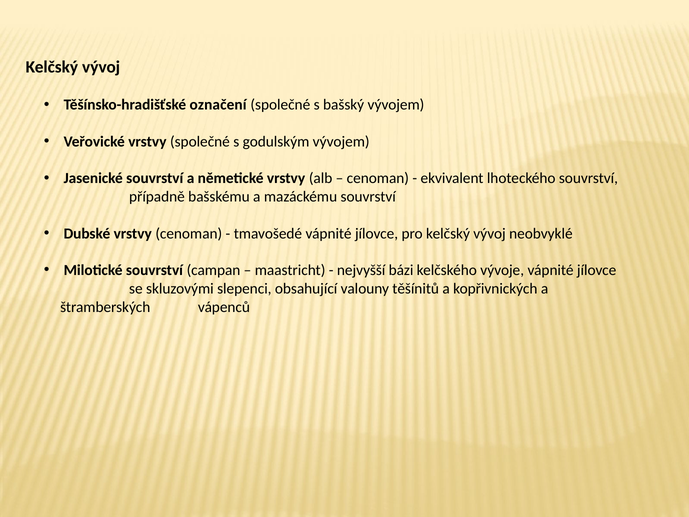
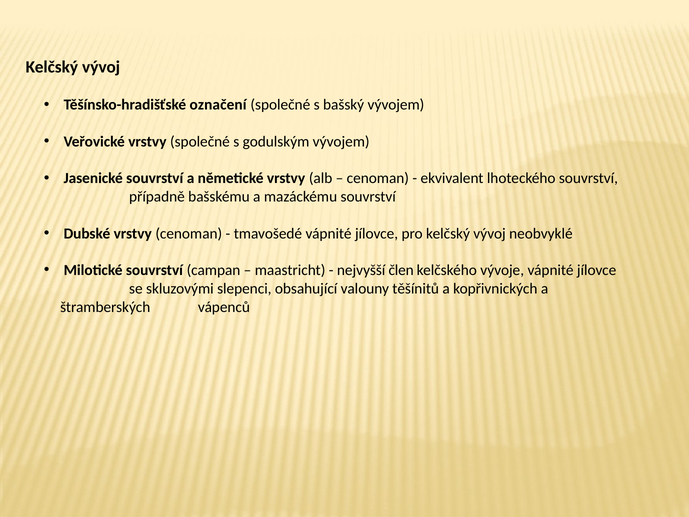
bázi: bázi -> člen
